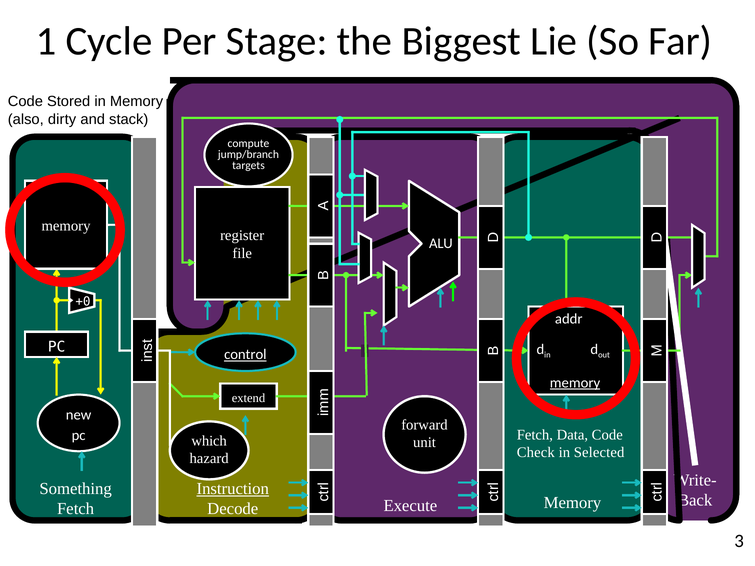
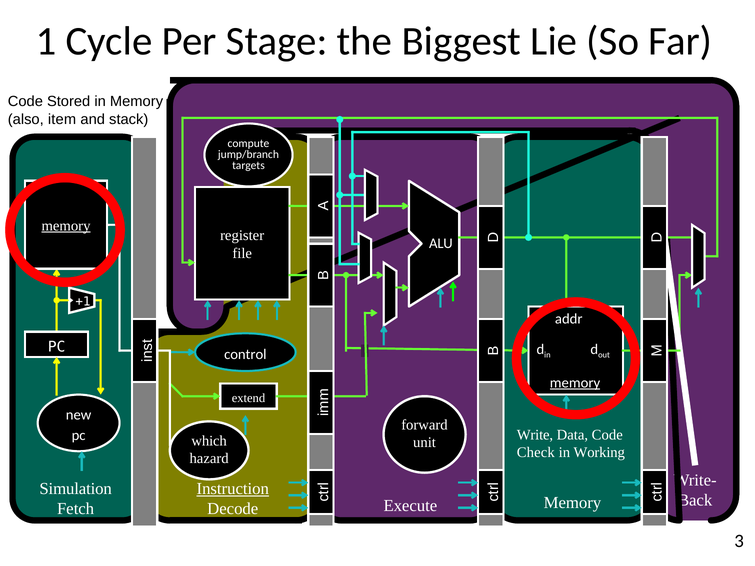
dirty: dirty -> item
memory at (66, 226) underline: none -> present
+0: +0 -> +1
control underline: present -> none
Fetch at (535, 435): Fetch -> Write
Selected: Selected -> Working
Something: Something -> Simulation
